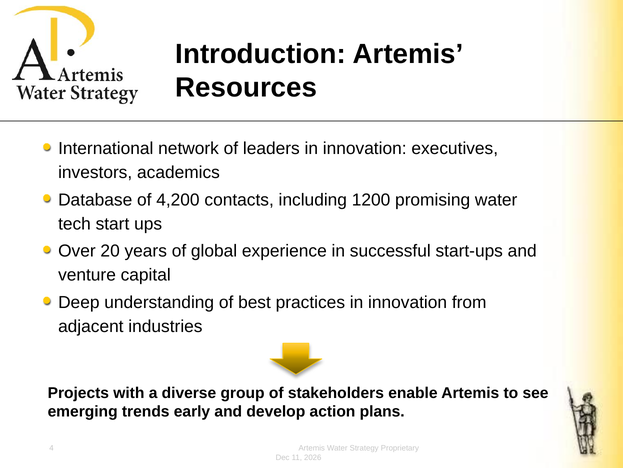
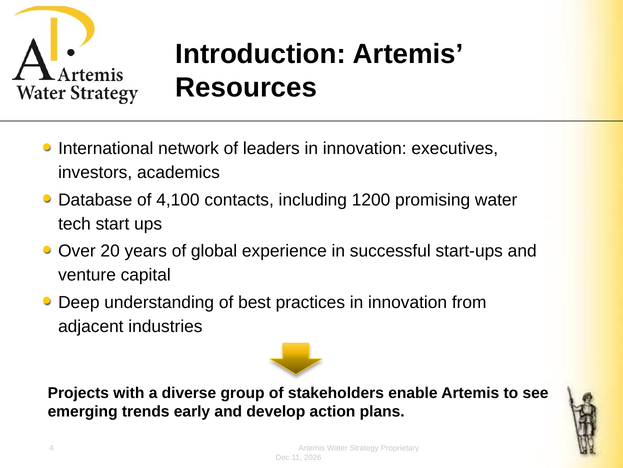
4,200: 4,200 -> 4,100
